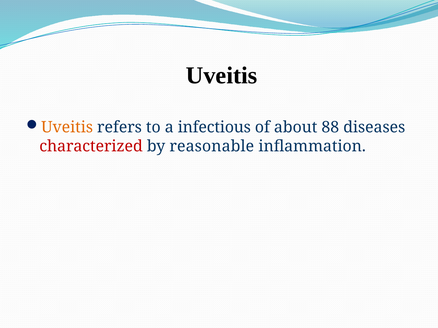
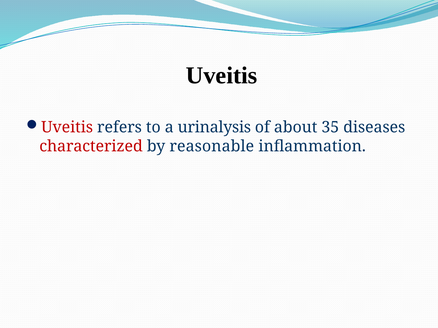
Uveitis at (67, 128) colour: orange -> red
infectious: infectious -> urinalysis
88: 88 -> 35
